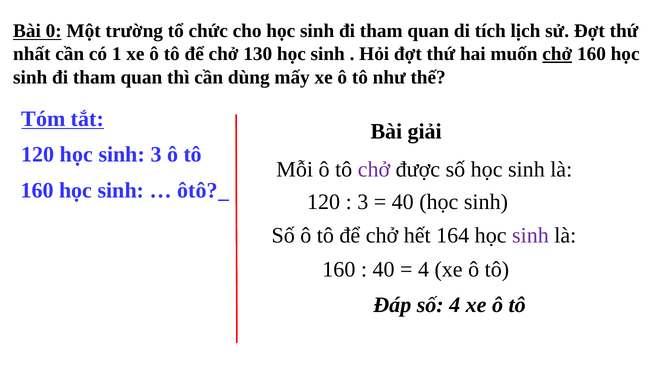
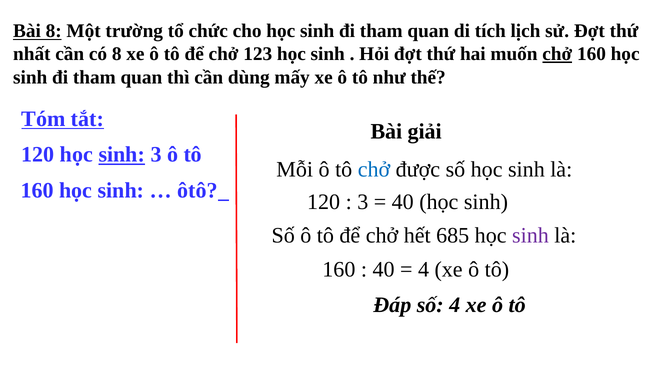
Bài 0: 0 -> 8
có 1: 1 -> 8
130: 130 -> 123
sinh at (122, 155) underline: none -> present
chở at (374, 170) colour: purple -> blue
164: 164 -> 685
